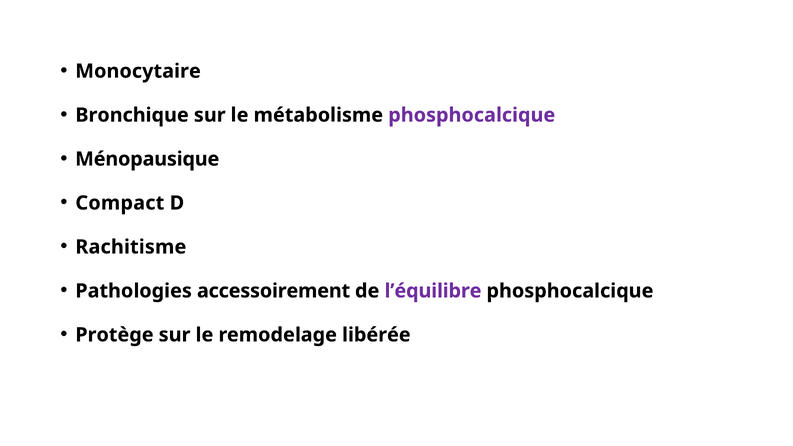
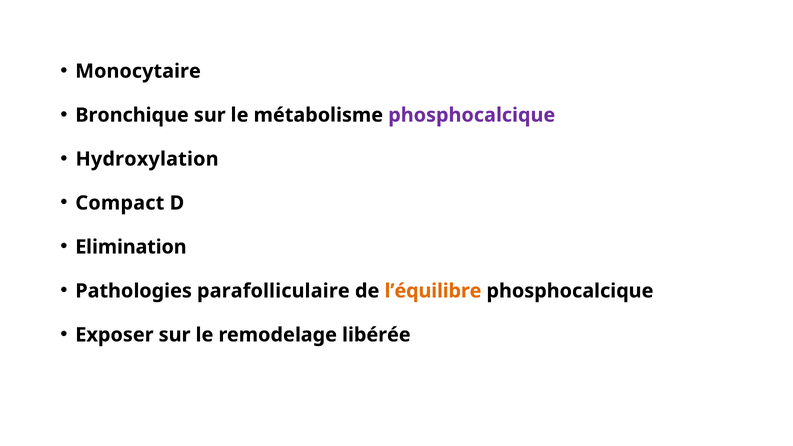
Ménopausique: Ménopausique -> Hydroxylation
Rachitisme: Rachitisme -> Elimination
accessoirement: accessoirement -> parafolliculaire
l’équilibre colour: purple -> orange
Protège: Protège -> Exposer
